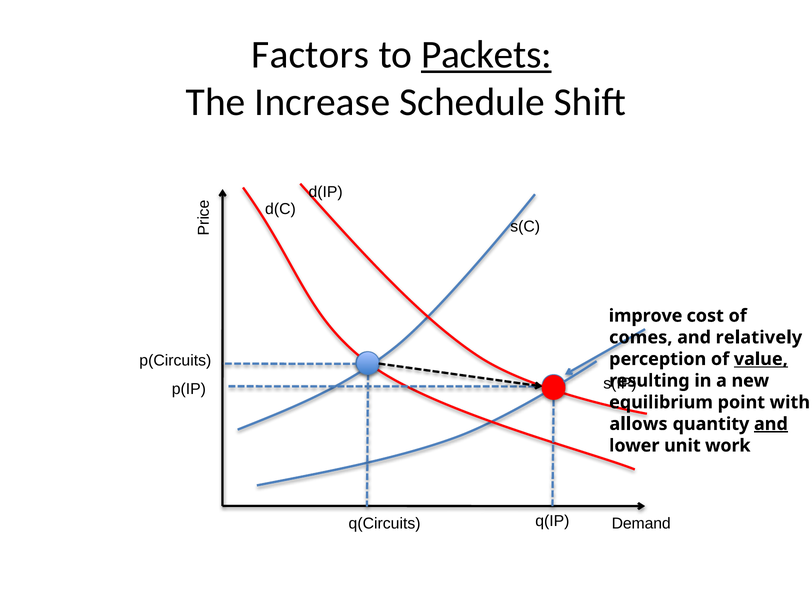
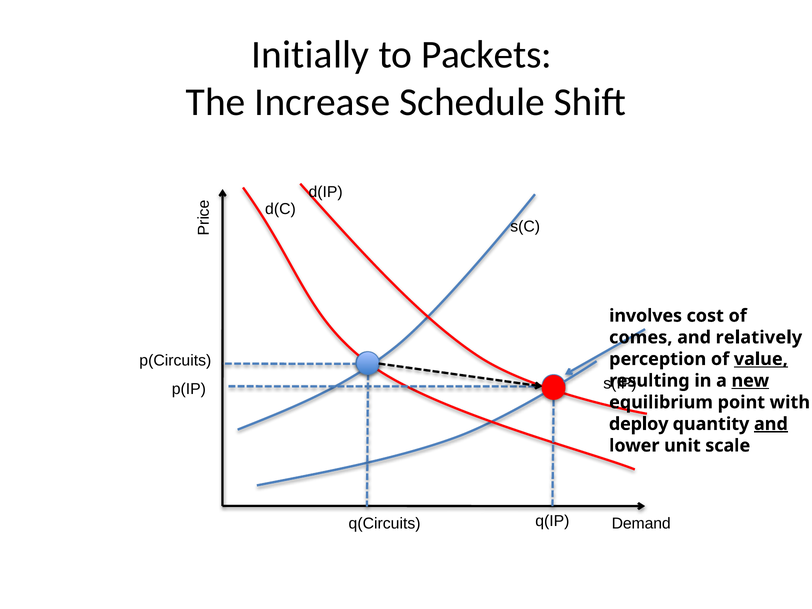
Factors: Factors -> Initially
Packets underline: present -> none
improve: improve -> involves
new underline: none -> present
allows: allows -> deploy
work: work -> scale
